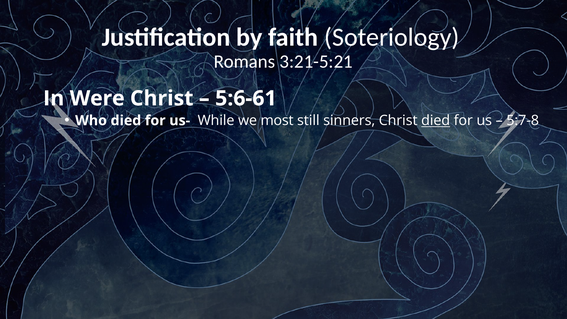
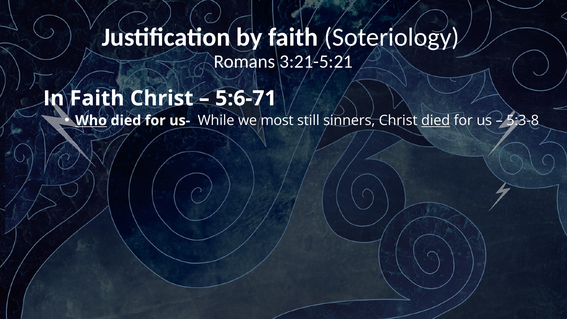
In Were: Were -> Faith
5:6-61: 5:6-61 -> 5:6-71
Who underline: none -> present
5:7-8: 5:7-8 -> 5:3-8
